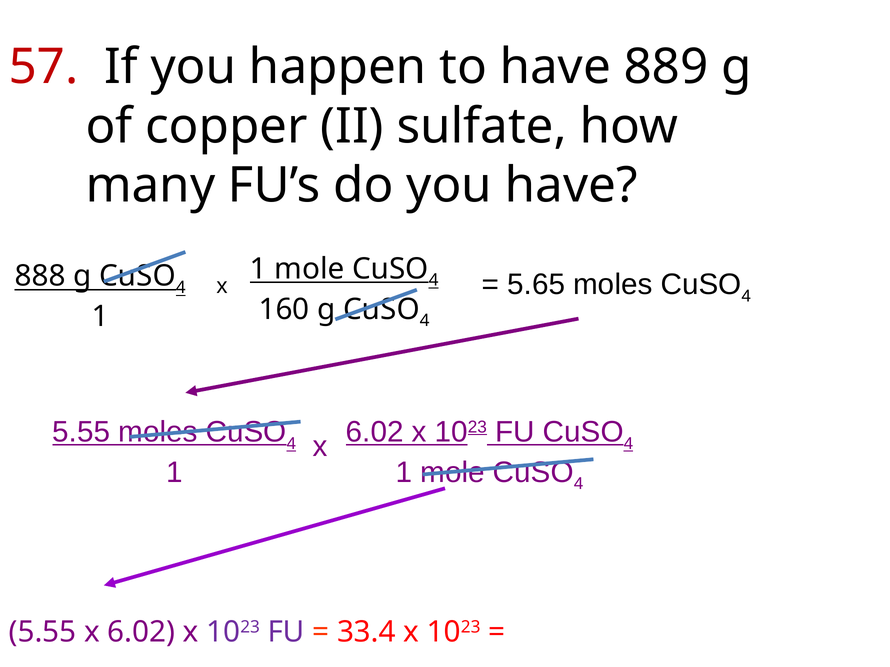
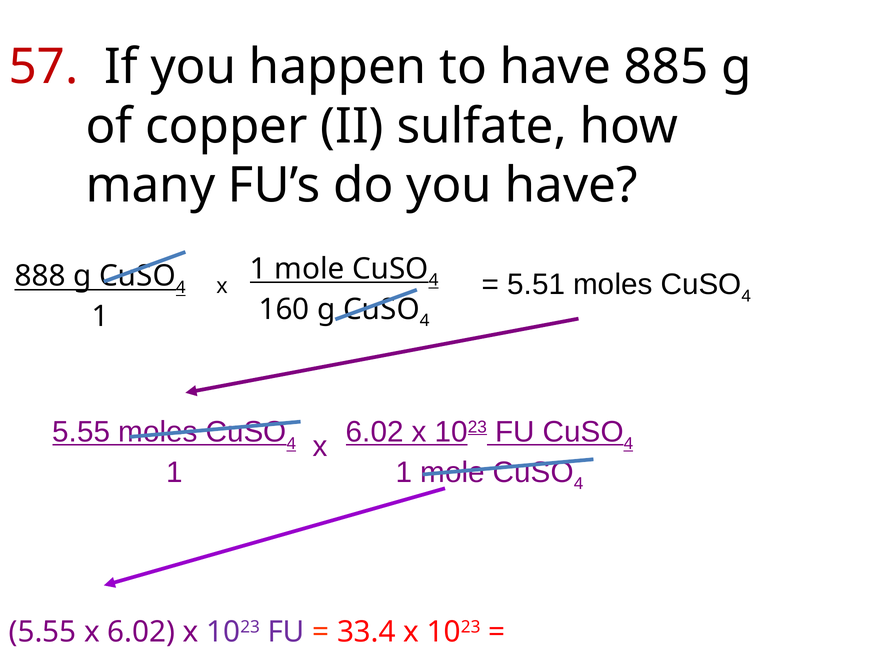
889: 889 -> 885
5.65: 5.65 -> 5.51
